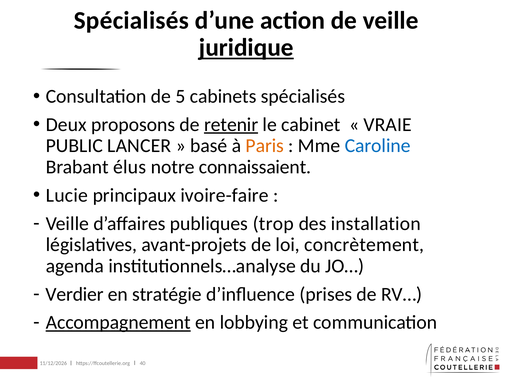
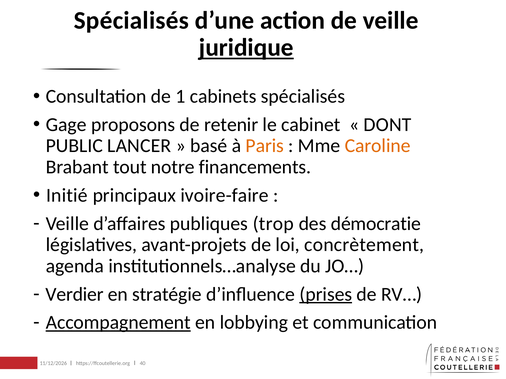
5: 5 -> 1
Deux: Deux -> Gage
retenir underline: present -> none
VRAIE: VRAIE -> DONT
Caroline colour: blue -> orange
élus: élus -> tout
connaissaient: connaissaient -> financements
Lucie: Lucie -> Initié
installation: installation -> démocratie
prises underline: none -> present
